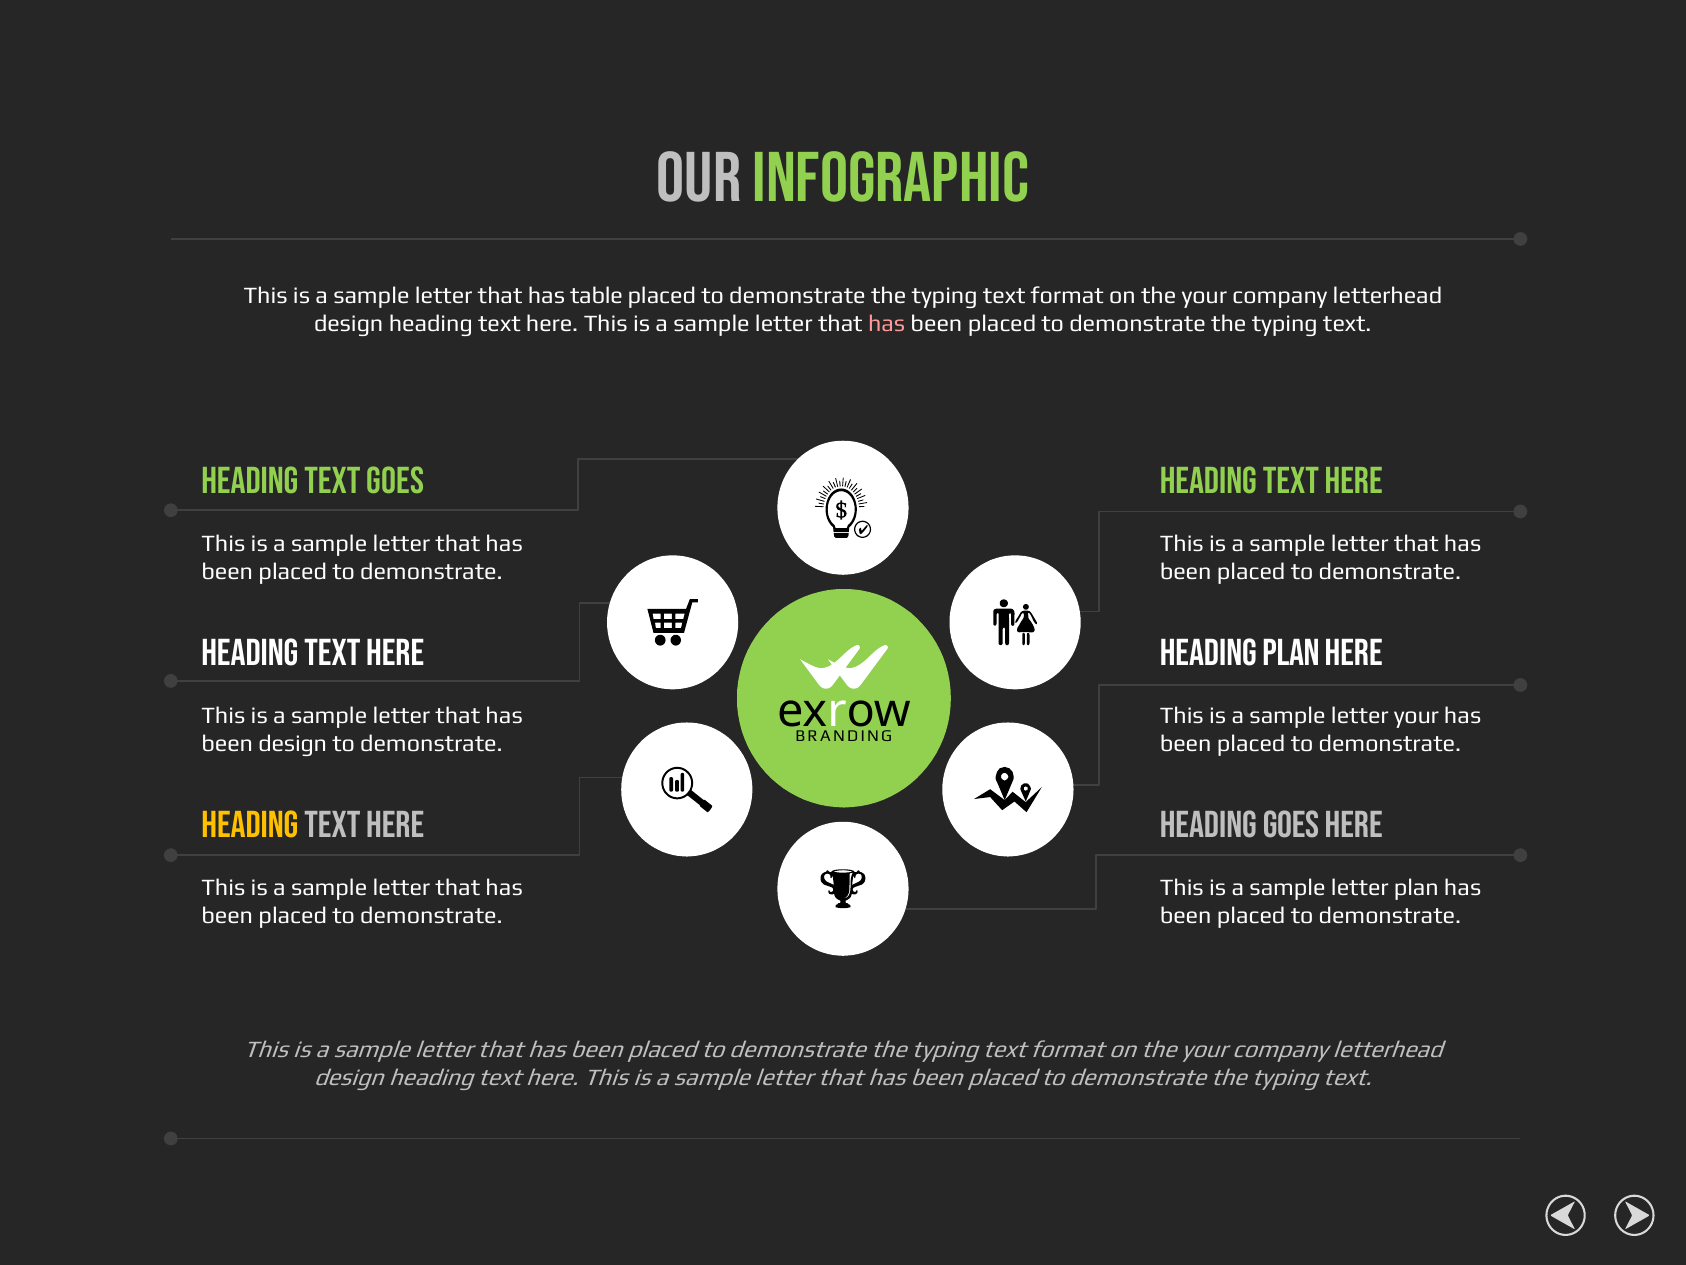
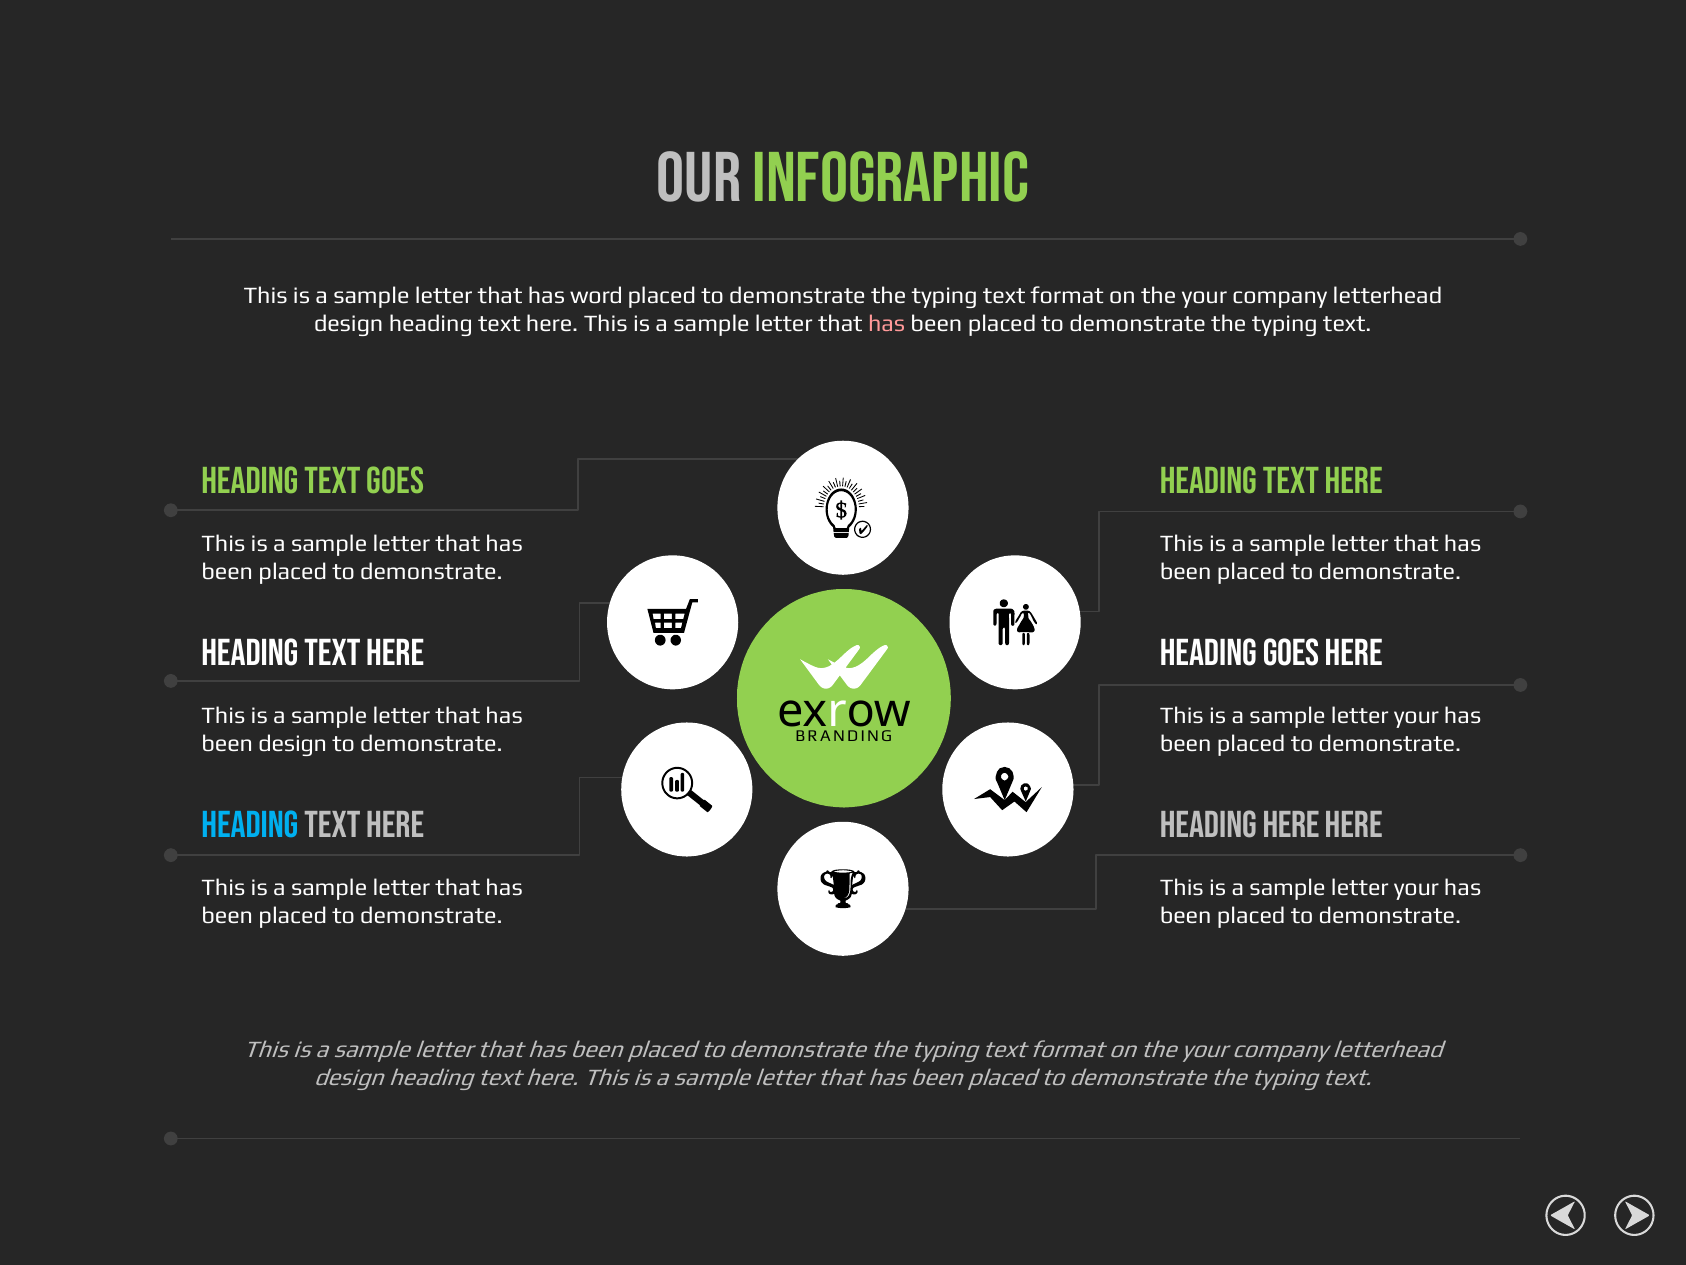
table: table -> word
Heading plan: plan -> goes
Heading at (250, 824) colour: yellow -> light blue
Heading goes: goes -> here
plan at (1416, 887): plan -> your
